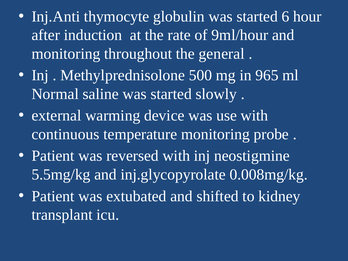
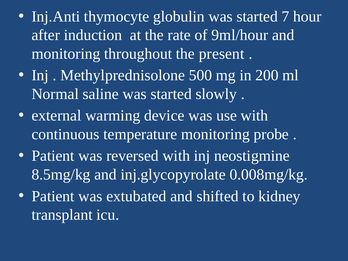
6: 6 -> 7
general: general -> present
965: 965 -> 200
5.5mg/kg: 5.5mg/kg -> 8.5mg/kg
